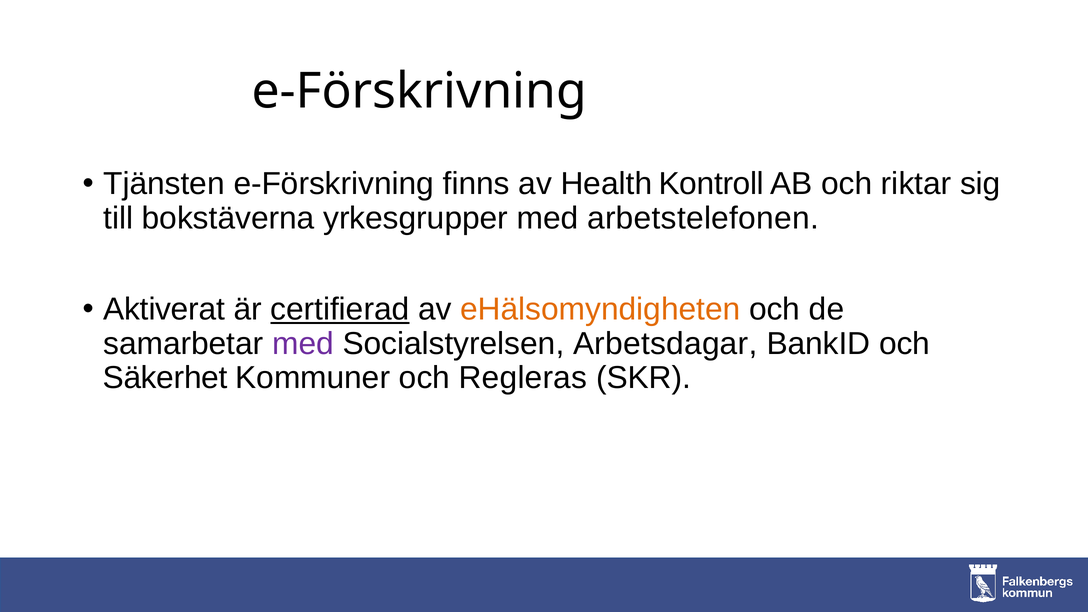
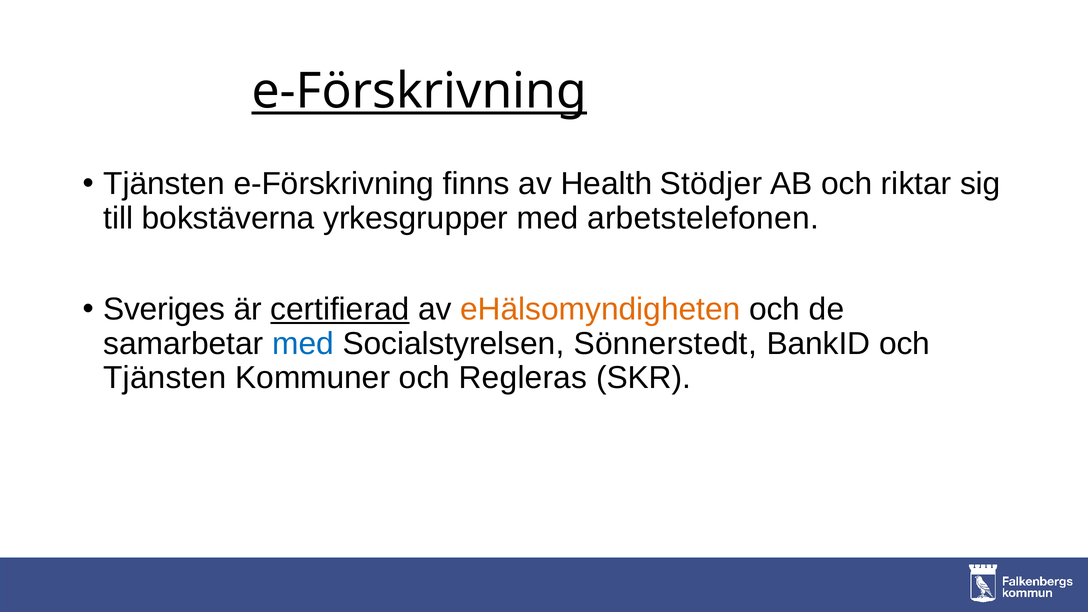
e-Förskrivning at (419, 91) underline: none -> present
Kontroll: Kontroll -> Stödjer
Aktiverat: Aktiverat -> Sveriges
med at (303, 344) colour: purple -> blue
Arbetsdagar: Arbetsdagar -> Sönnerstedt
Säkerhet at (165, 378): Säkerhet -> Tjänsten
